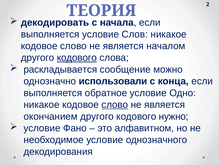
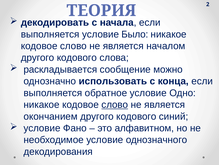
Слов: Слов -> Было
кодового at (77, 58) underline: present -> none
использовали: использовали -> использовать
нужно: нужно -> синий
